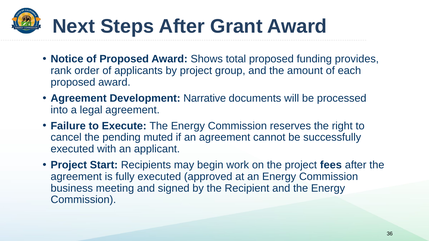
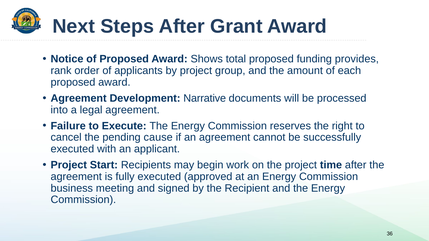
muted: muted -> cause
fees: fees -> time
